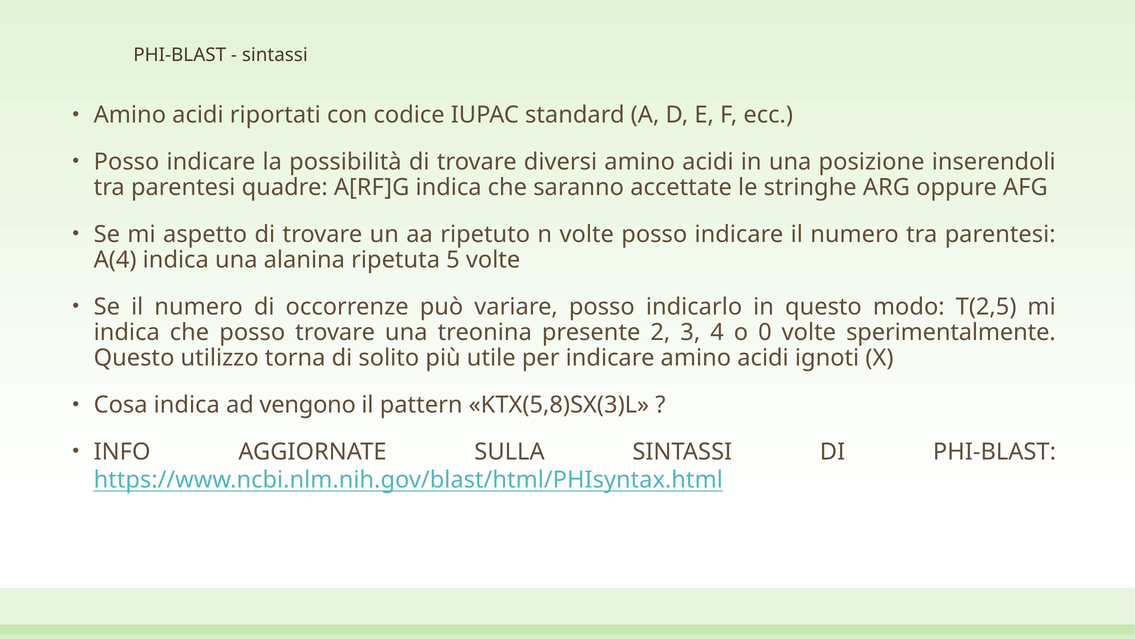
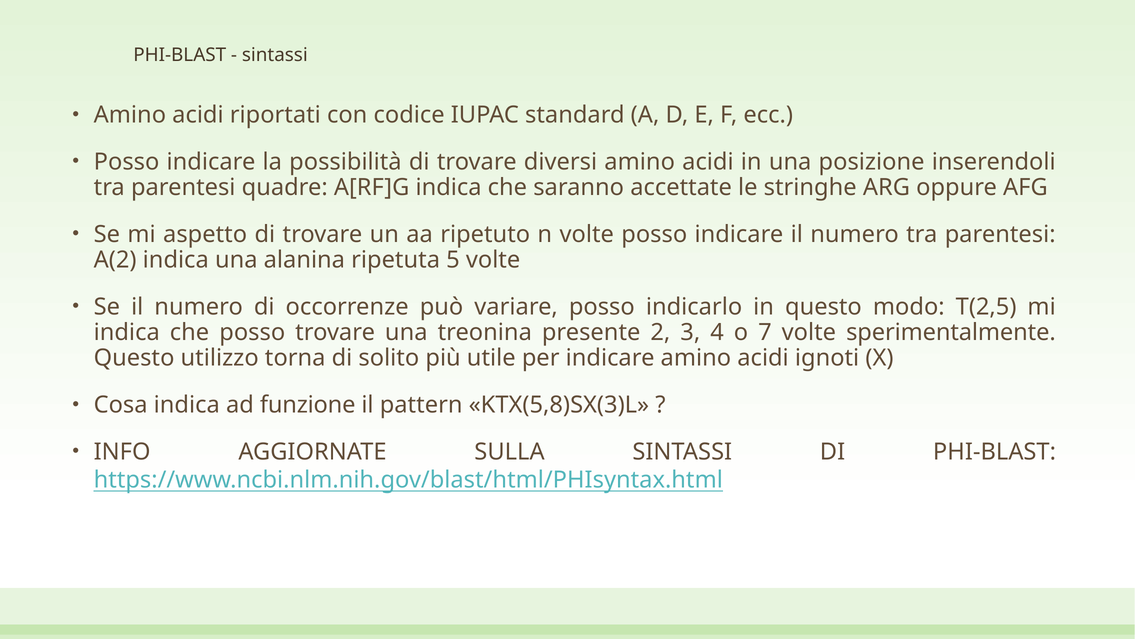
A(4: A(4 -> A(2
0: 0 -> 7
vengono: vengono -> funzione
